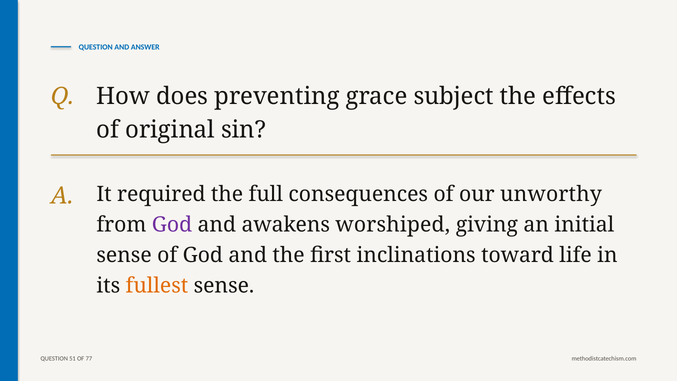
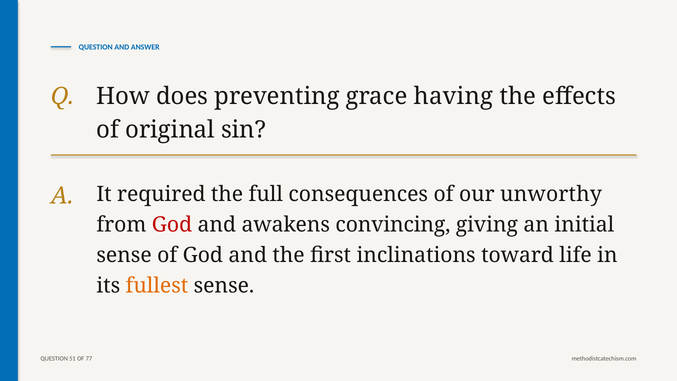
subject: subject -> having
God at (172, 225) colour: purple -> red
worshiped: worshiped -> convincing
